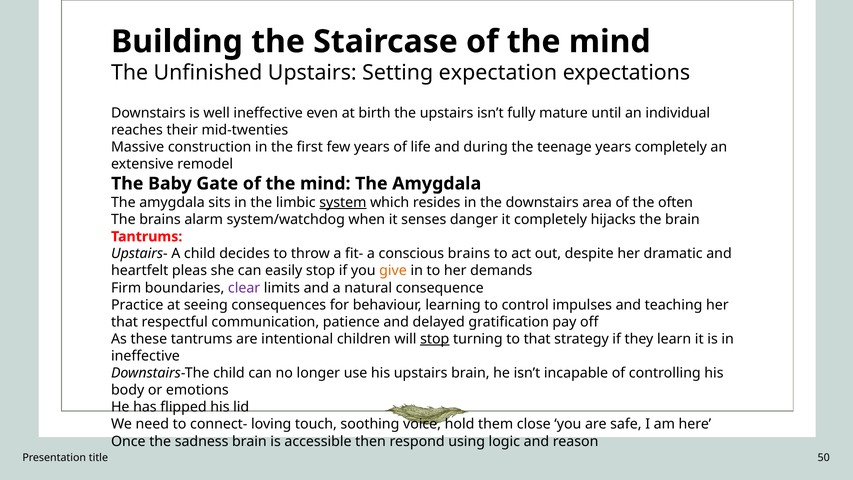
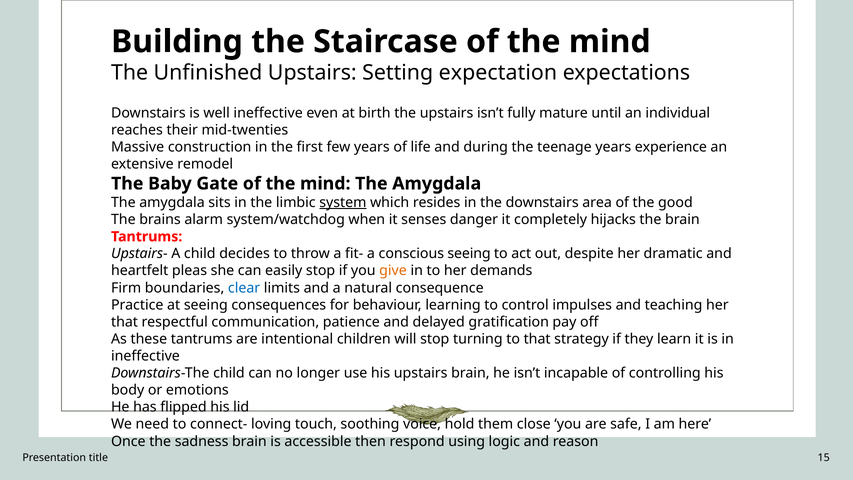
years completely: completely -> experience
often: often -> good
conscious brains: brains -> seeing
clear colour: purple -> blue
stop at (435, 339) underline: present -> none
50: 50 -> 15
